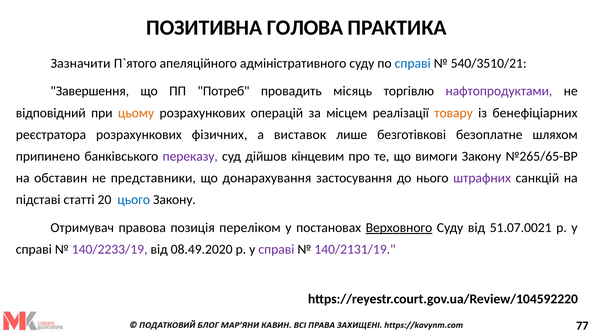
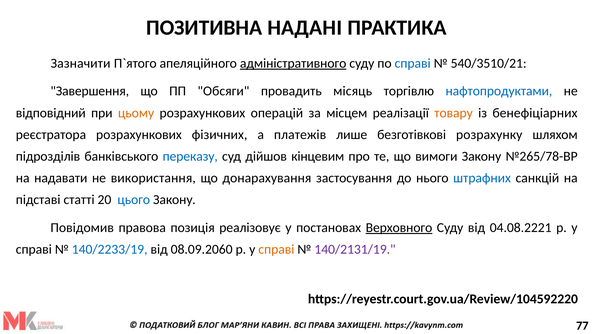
ГОЛОВА: ГОЛОВА -> НАДАНІ
адміністративного underline: none -> present
Потреб: Потреб -> Обсяги
нафтопродуктами colour: purple -> blue
виставок: виставок -> платежів
безоплатне: безоплатне -> розрахунку
припинено: припинено -> підрозділів
переказу colour: purple -> blue
№265/65-ВР: №265/65-ВР -> №265/78-ВР
обставин: обставин -> надавати
представники: представники -> використання
штрафних colour: purple -> blue
Отримувач: Отримувач -> Повідомив
переліком: переліком -> реалізовує
51.07.0021: 51.07.0021 -> 04.08.2221
140/2233/19 colour: purple -> blue
08.49.2020: 08.49.2020 -> 08.09.2060
справі at (276, 249) colour: purple -> orange
